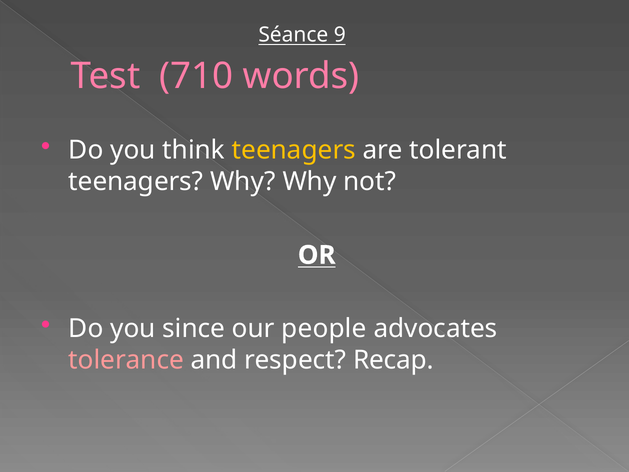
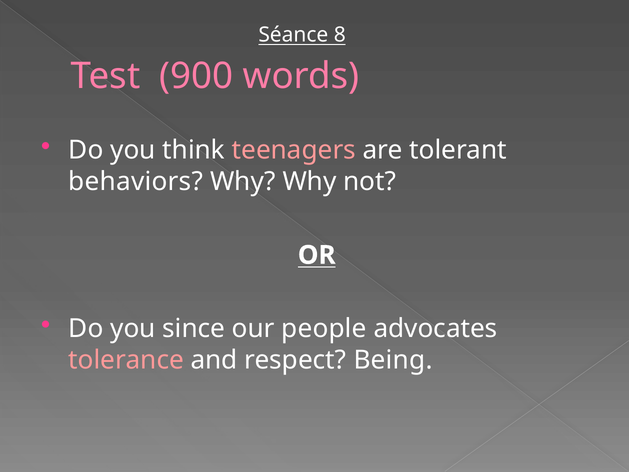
9: 9 -> 8
710: 710 -> 900
teenagers at (294, 150) colour: yellow -> pink
teenagers at (136, 182): teenagers -> behaviors
Recap: Recap -> Being
